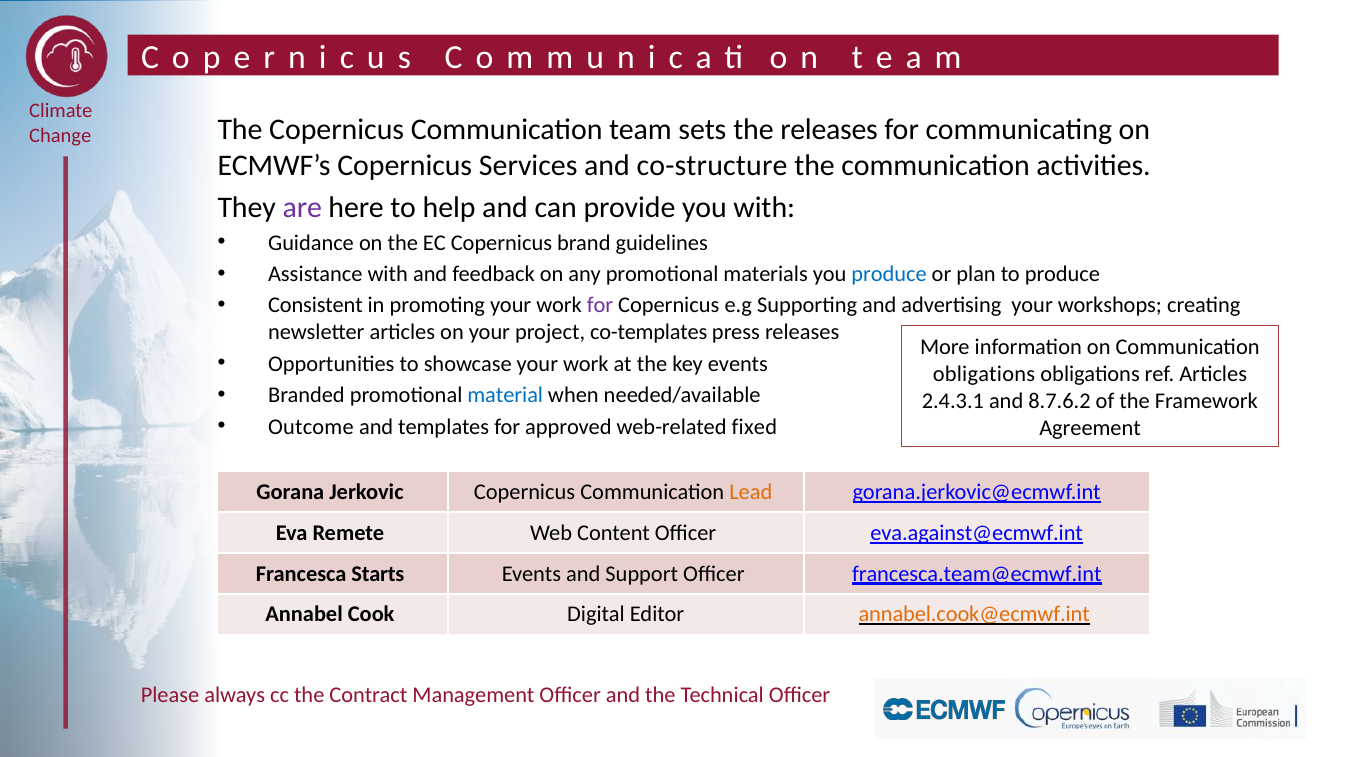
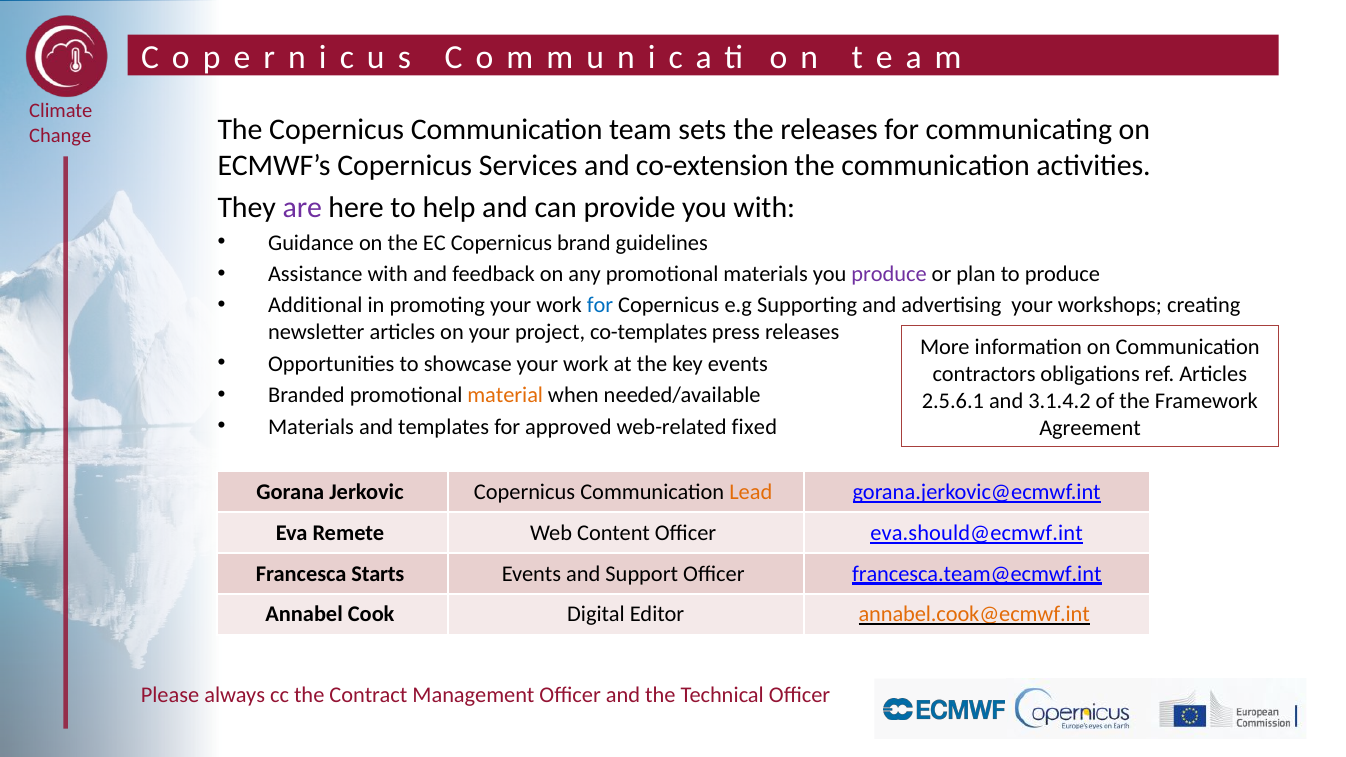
co-structure: co-structure -> co-extension
produce at (889, 274) colour: blue -> purple
Consistent: Consistent -> Additional
for at (600, 306) colour: purple -> blue
obligations at (984, 374): obligations -> contractors
material colour: blue -> orange
2.4.3.1: 2.4.3.1 -> 2.5.6.1
8.7.6.2: 8.7.6.2 -> 3.1.4.2
Outcome at (311, 427): Outcome -> Materials
eva.against@ecmwf.int: eva.against@ecmwf.int -> eva.should@ecmwf.int
